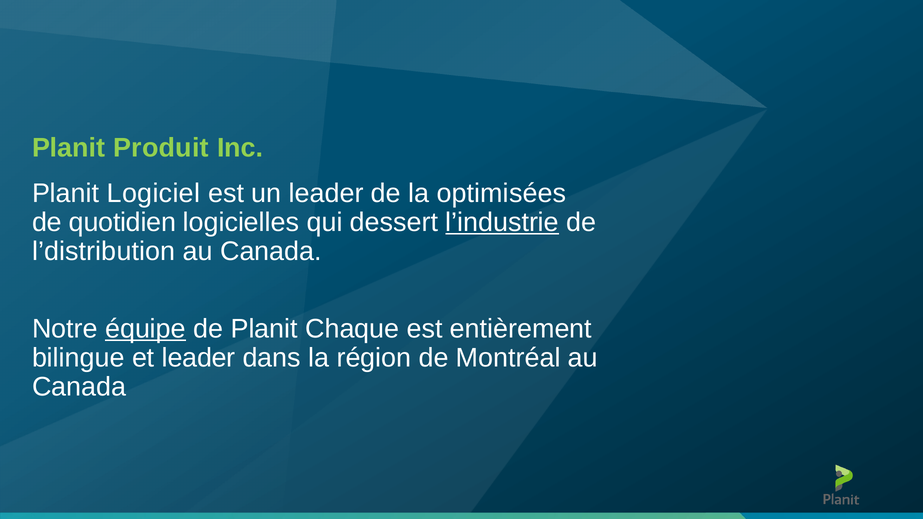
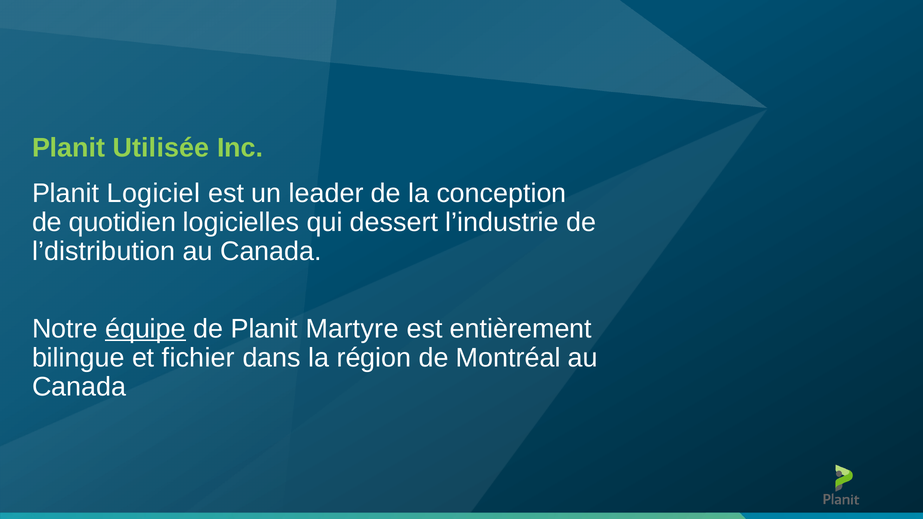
Produit: Produit -> Utilisée
optimisées: optimisées -> conception
l’industrie underline: present -> none
Chaque: Chaque -> Martyre
et leader: leader -> fichier
